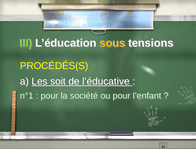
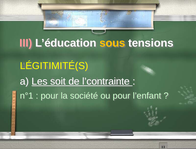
III colour: light green -> pink
PROCÉDÉS(S: PROCÉDÉS(S -> LÉGITIMITÉ(S
l’éducative: l’éducative -> l’contrainte
